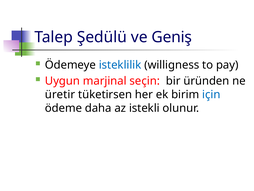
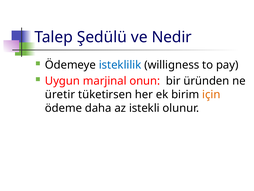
Geniş: Geniş -> Nedir
seçin: seçin -> onun
için colour: blue -> orange
